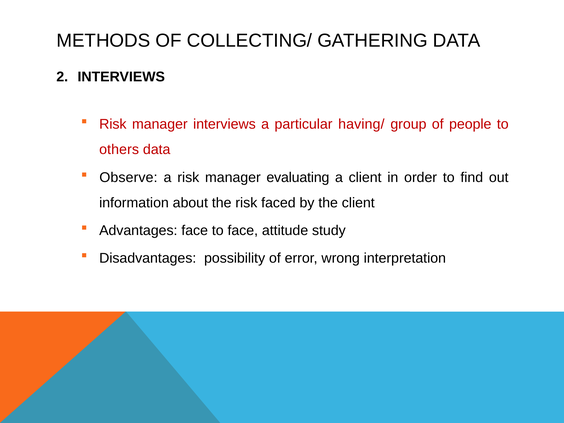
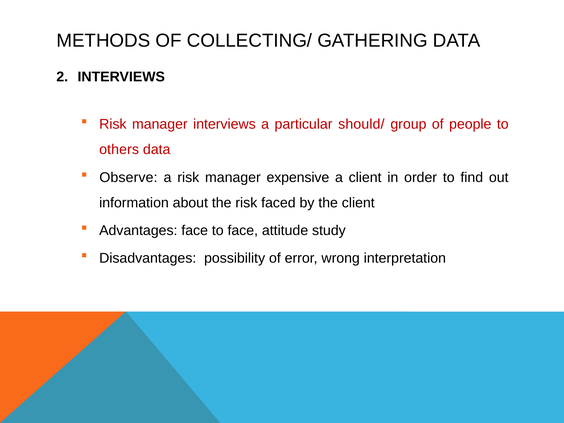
having/: having/ -> should/
evaluating: evaluating -> expensive
